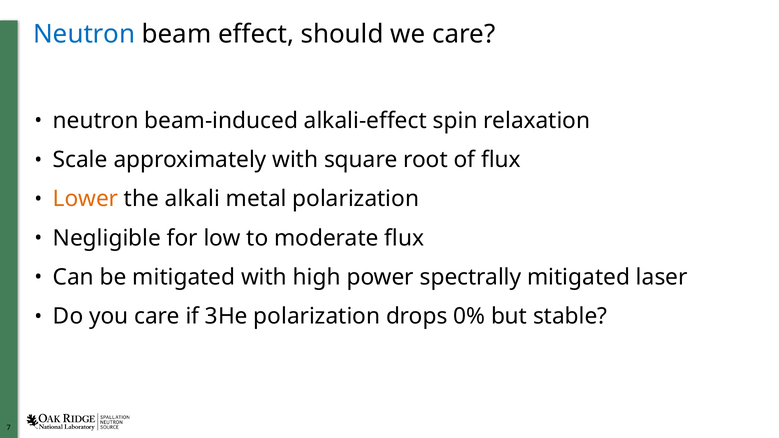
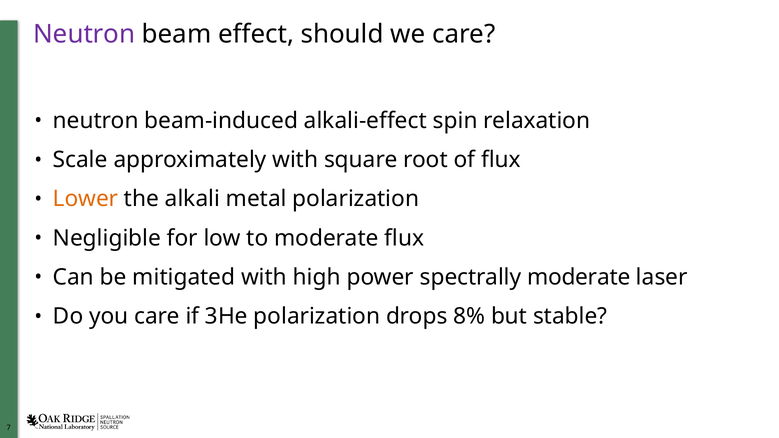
Neutron at (84, 34) colour: blue -> purple
spectrally mitigated: mitigated -> moderate
0%: 0% -> 8%
